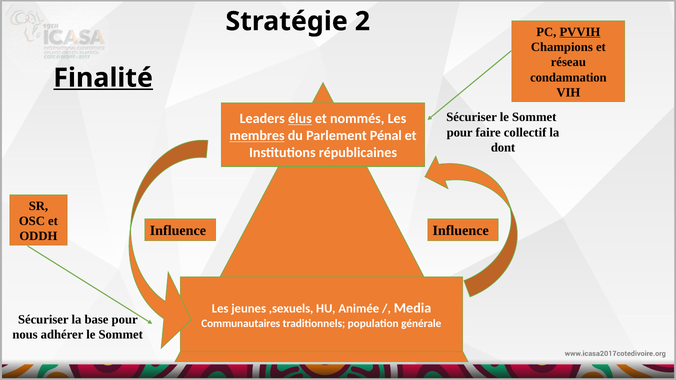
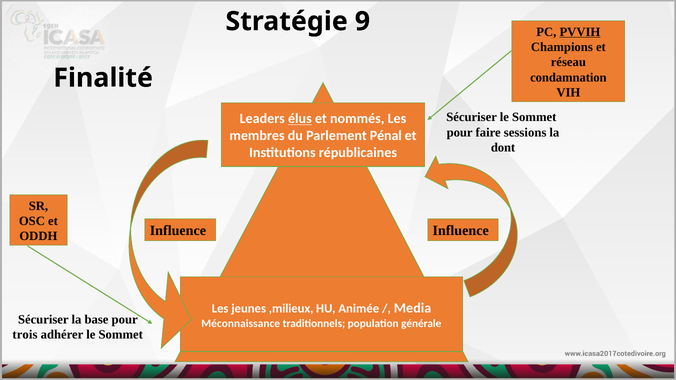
2: 2 -> 9
Finalité underline: present -> none
collectif: collectif -> sessions
membres underline: present -> none
,sexuels: ,sexuels -> ,milieux
Communautaires: Communautaires -> Méconnaissance
nous: nous -> trois
